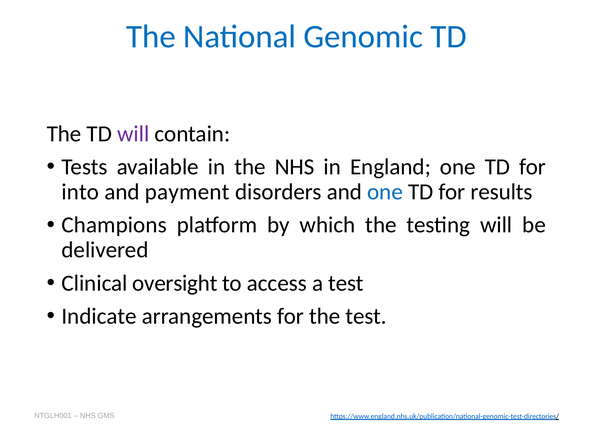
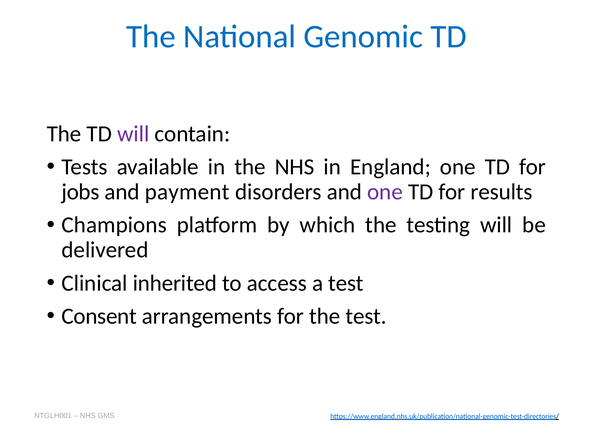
into: into -> jobs
one at (385, 192) colour: blue -> purple
oversight: oversight -> inherited
Indicate: Indicate -> Consent
